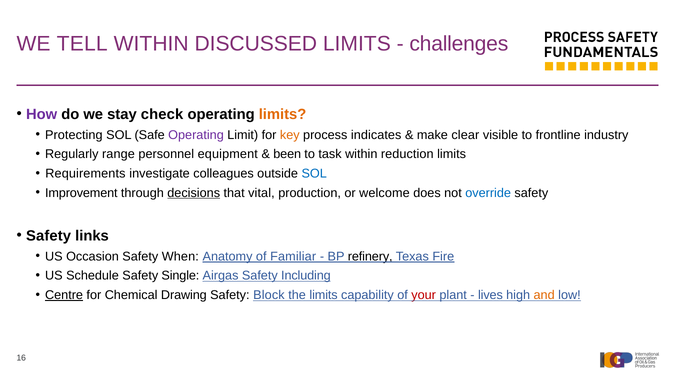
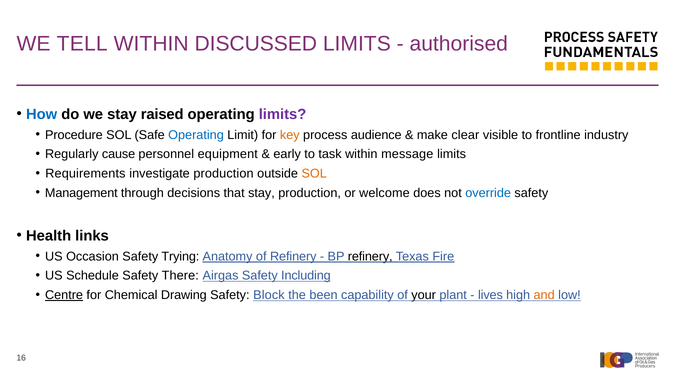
challenges: challenges -> authorised
How colour: purple -> blue
check: check -> raised
limits at (283, 114) colour: orange -> purple
Protecting: Protecting -> Procedure
Operating at (196, 135) colour: purple -> blue
indicates: indicates -> audience
range: range -> cause
been: been -> early
reduction: reduction -> message
investigate colleagues: colleagues -> production
SOL at (314, 173) colour: blue -> orange
Improvement: Improvement -> Management
decisions underline: present -> none
that vital: vital -> stay
Safety at (49, 236): Safety -> Health
When: When -> Trying
of Familiar: Familiar -> Refinery
Single: Single -> There
the limits: limits -> been
your colour: red -> black
